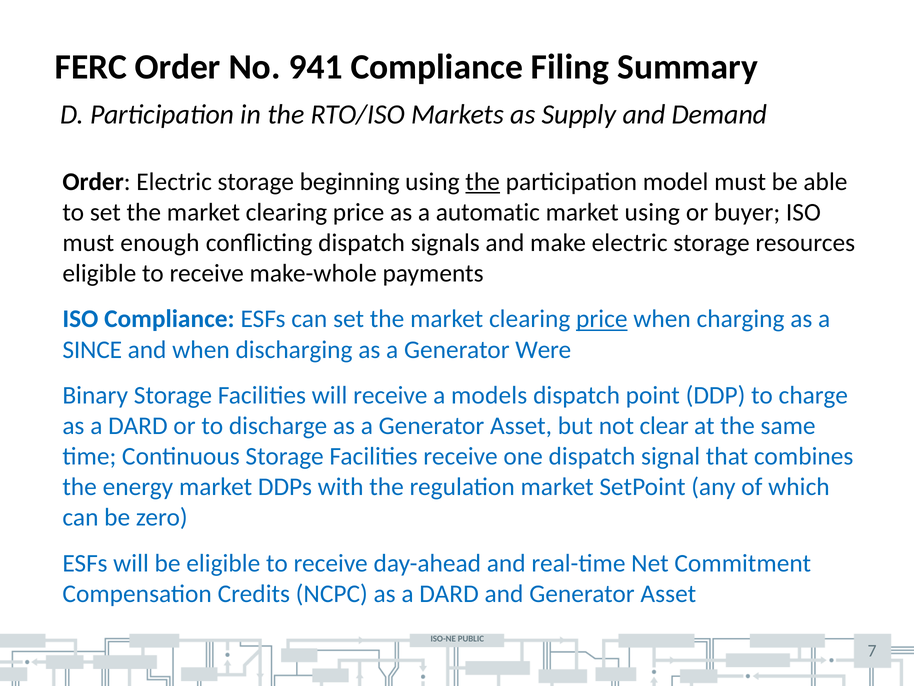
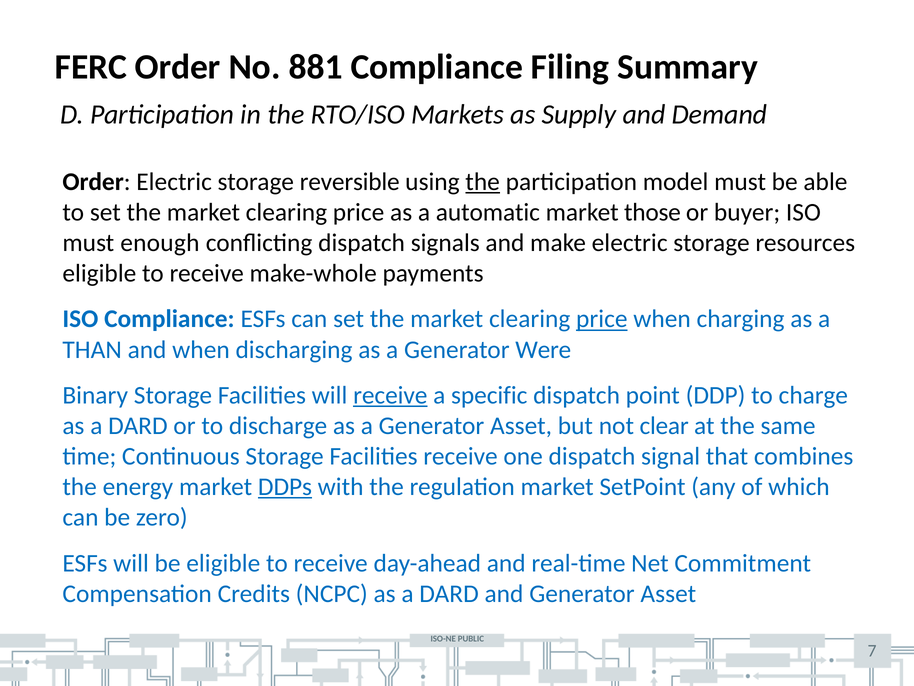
941: 941 -> 881
beginning: beginning -> reversible
market using: using -> those
SINCE: SINCE -> THAN
receive at (390, 395) underline: none -> present
models: models -> specific
DDPs underline: none -> present
